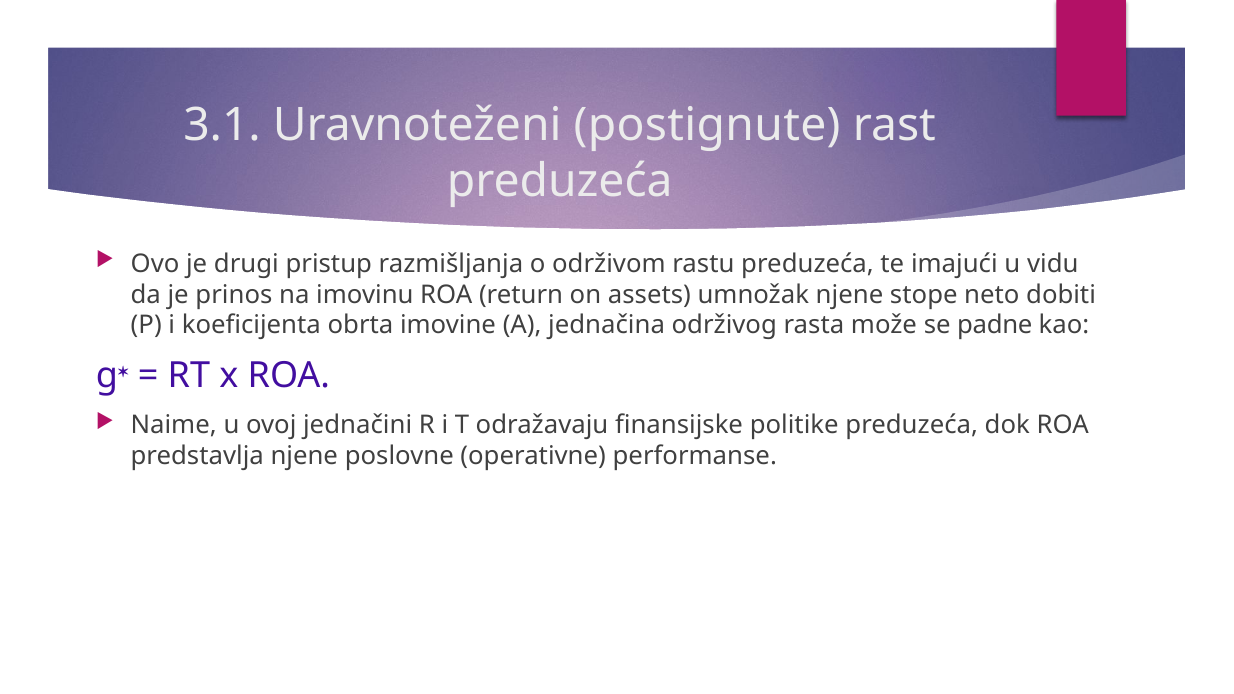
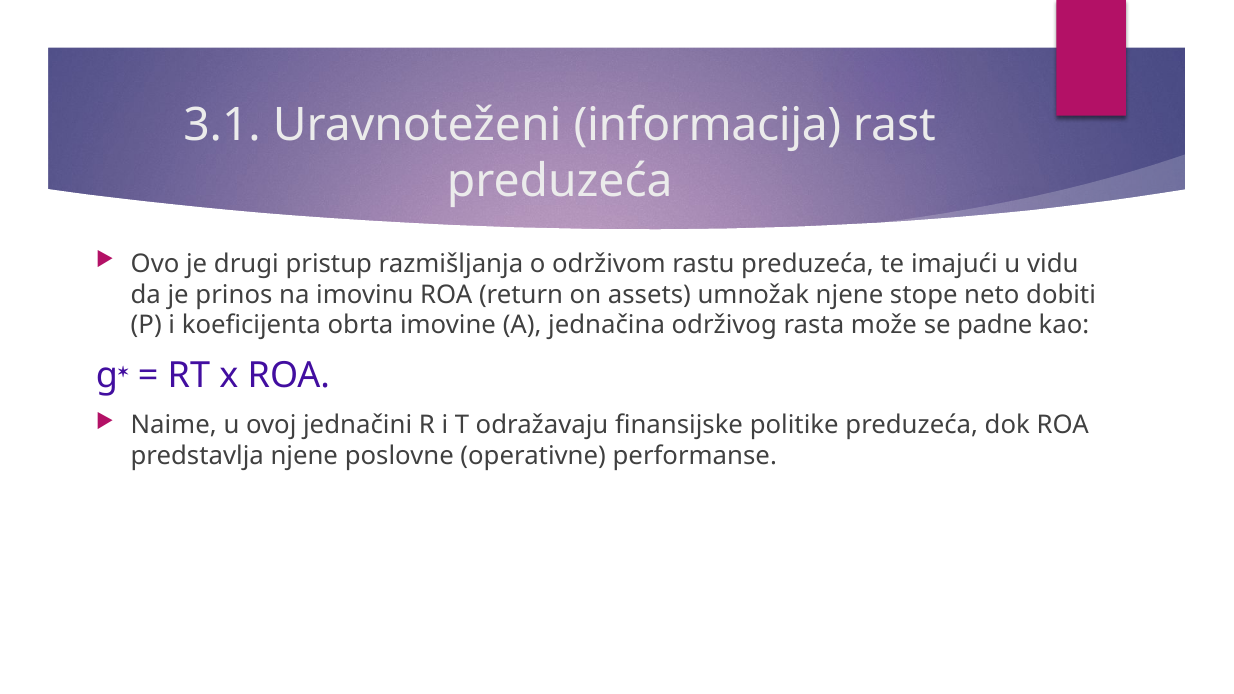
postignute: postignute -> informacija
